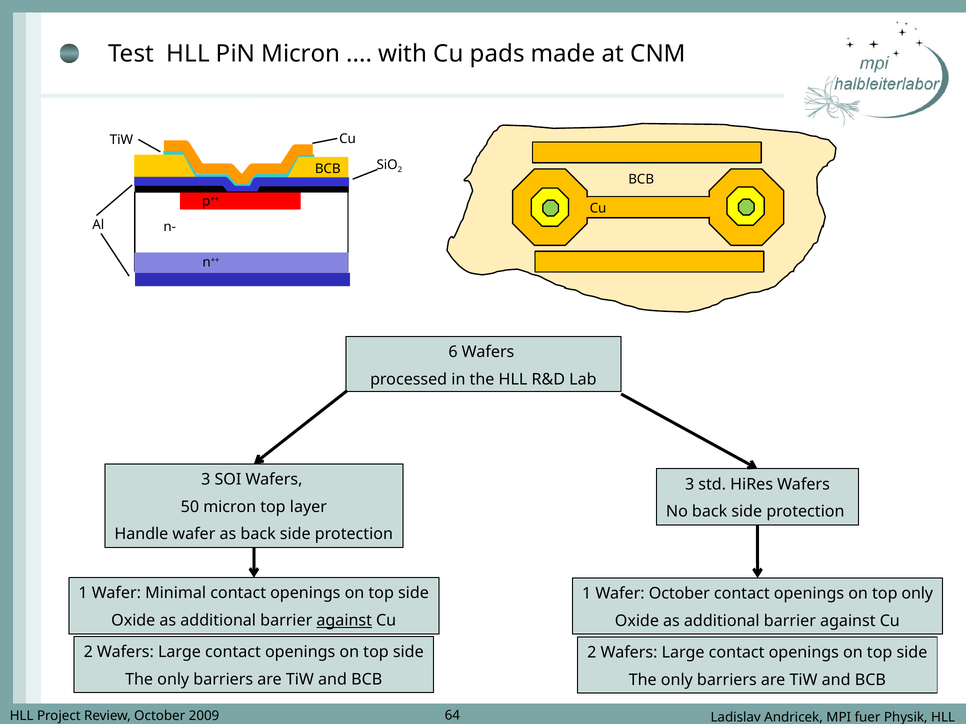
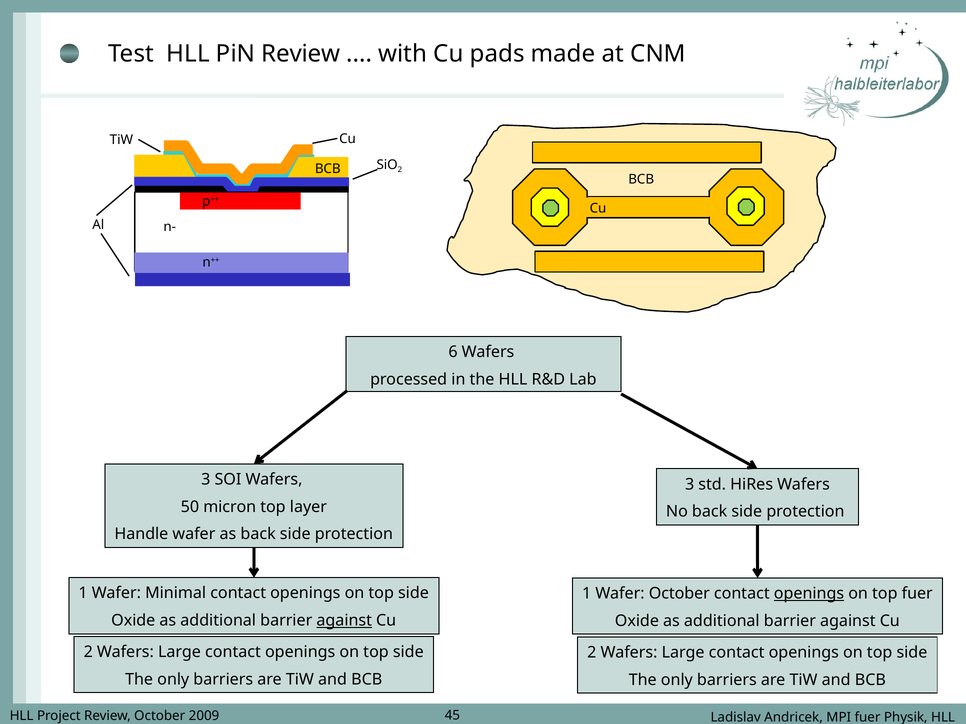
PiN Micron: Micron -> Review
openings at (809, 594) underline: none -> present
top only: only -> fuer
64: 64 -> 45
